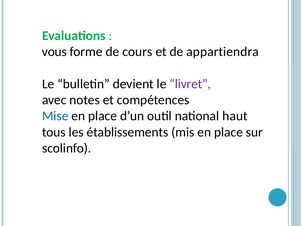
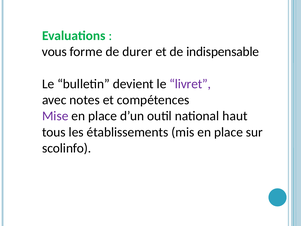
cours: cours -> durer
appartiendra: appartiendra -> indispensable
Mise colour: blue -> purple
